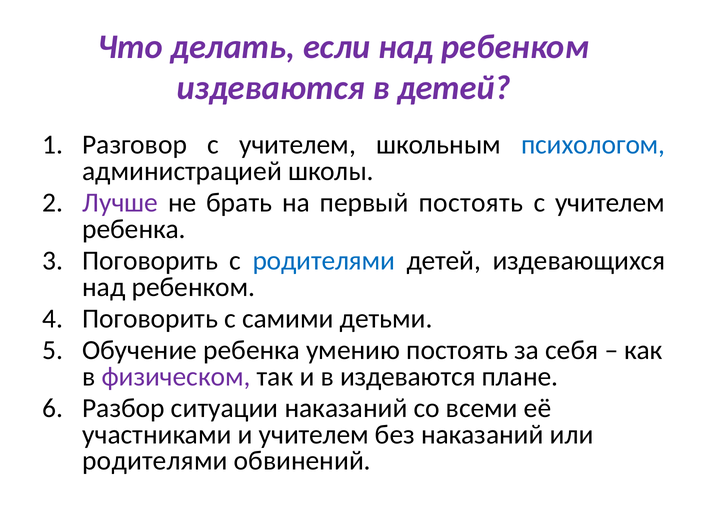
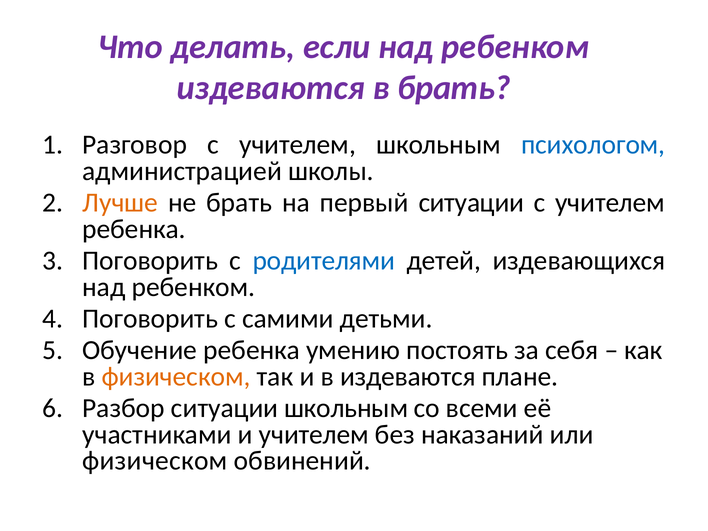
в детей: детей -> брать
Лучше colour: purple -> orange
первый постоять: постоять -> ситуации
физическом at (176, 376) colour: purple -> orange
ситуации наказаний: наказаний -> школьным
родителями at (155, 461): родителями -> физическом
